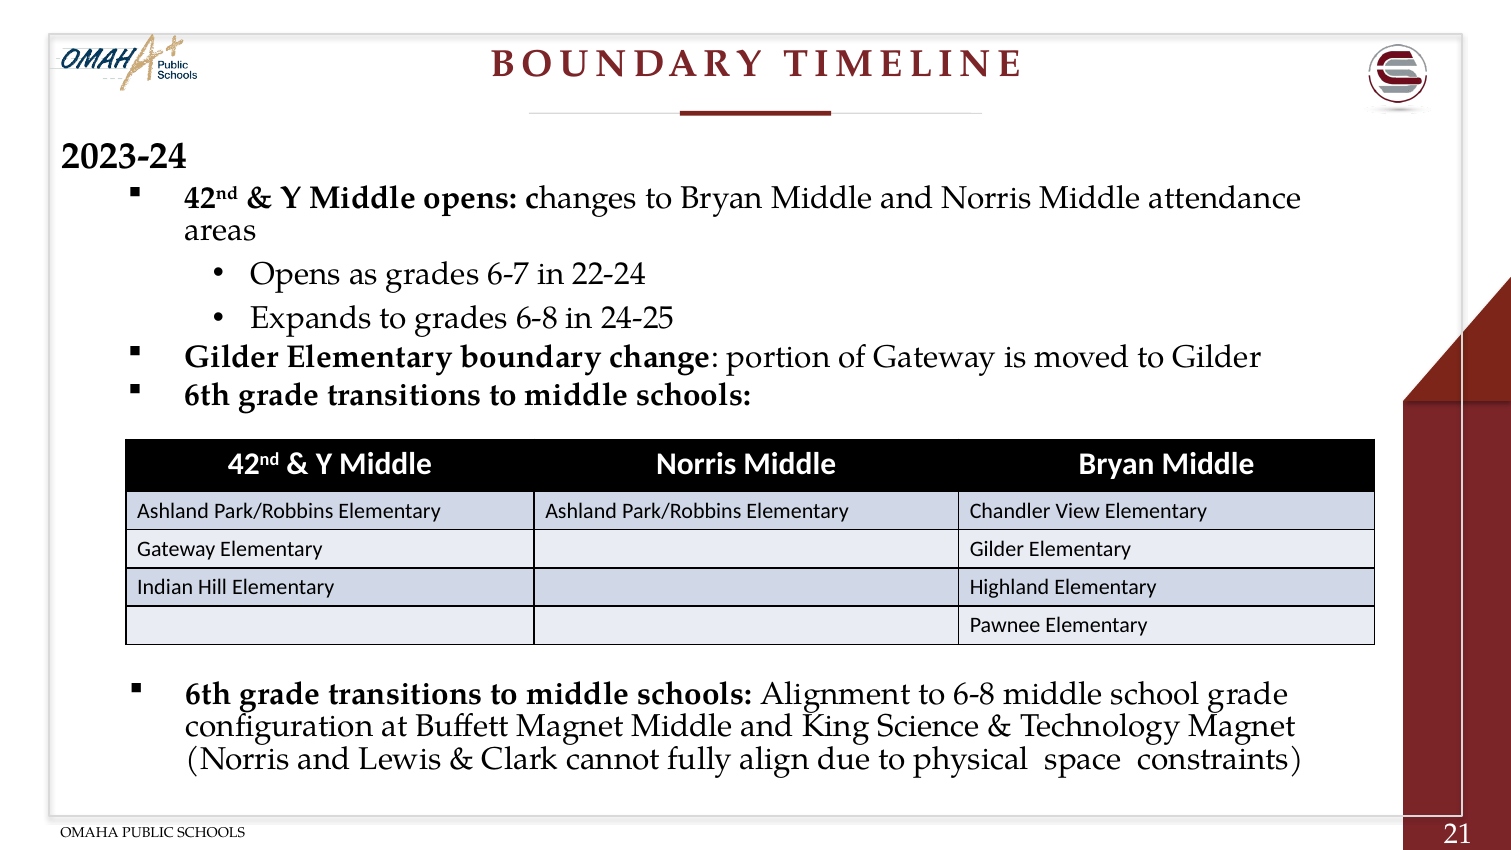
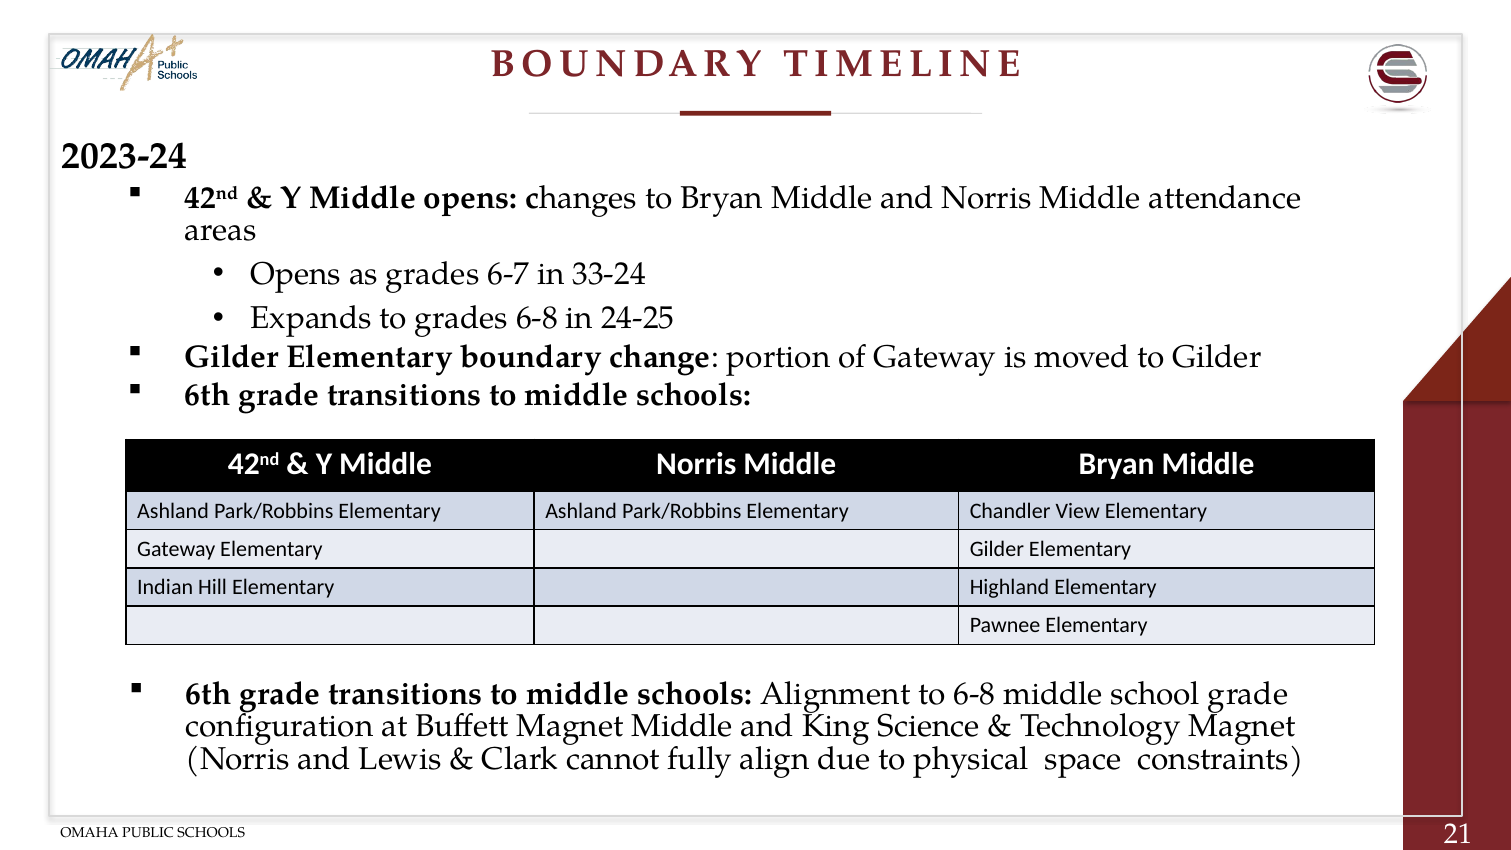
22-24: 22-24 -> 33-24
